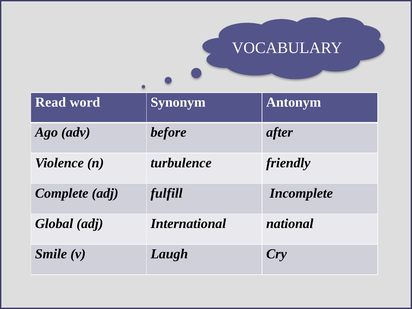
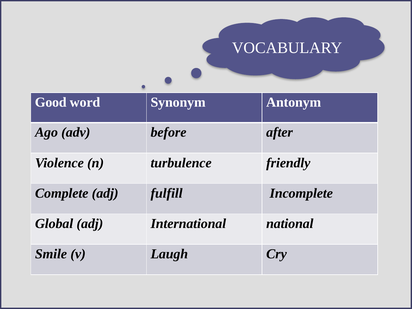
Read: Read -> Good
